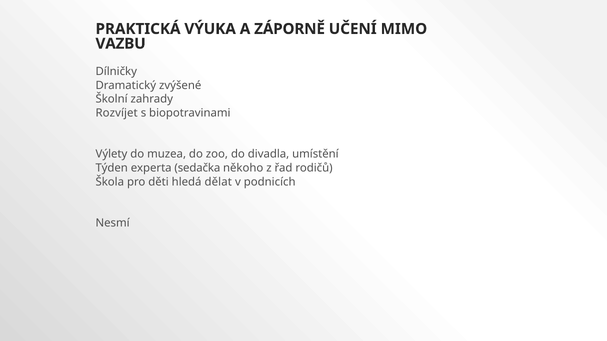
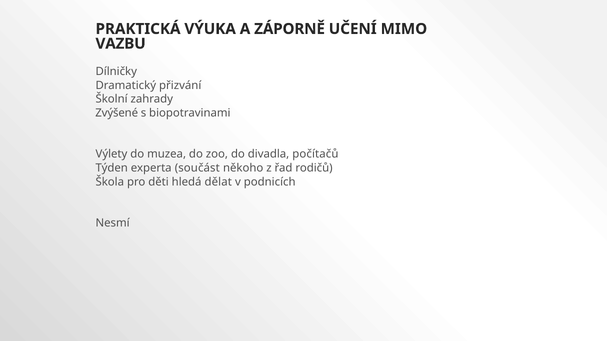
zvýšené: zvýšené -> přizvání
Rozvíjet: Rozvíjet -> Zvýšené
umístění: umístění -> počítačů
sedačka: sedačka -> součást
